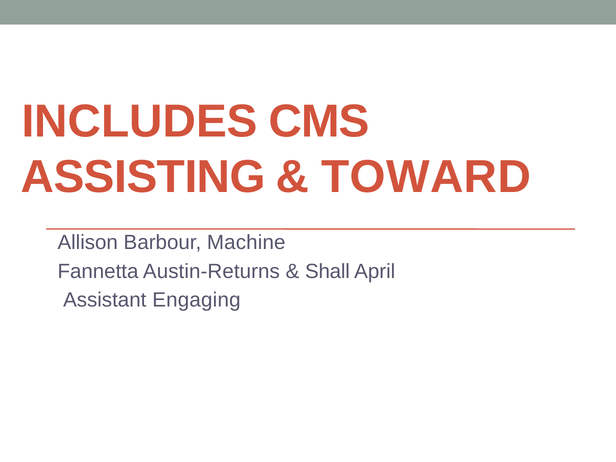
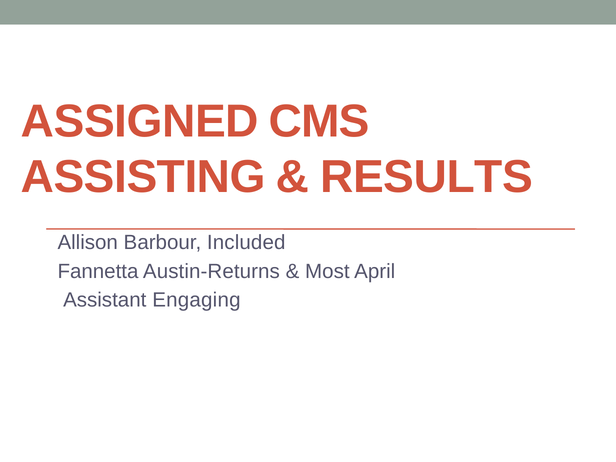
INCLUDES: INCLUDES -> ASSIGNED
TOWARD: TOWARD -> RESULTS
Machine: Machine -> Included
Shall: Shall -> Most
